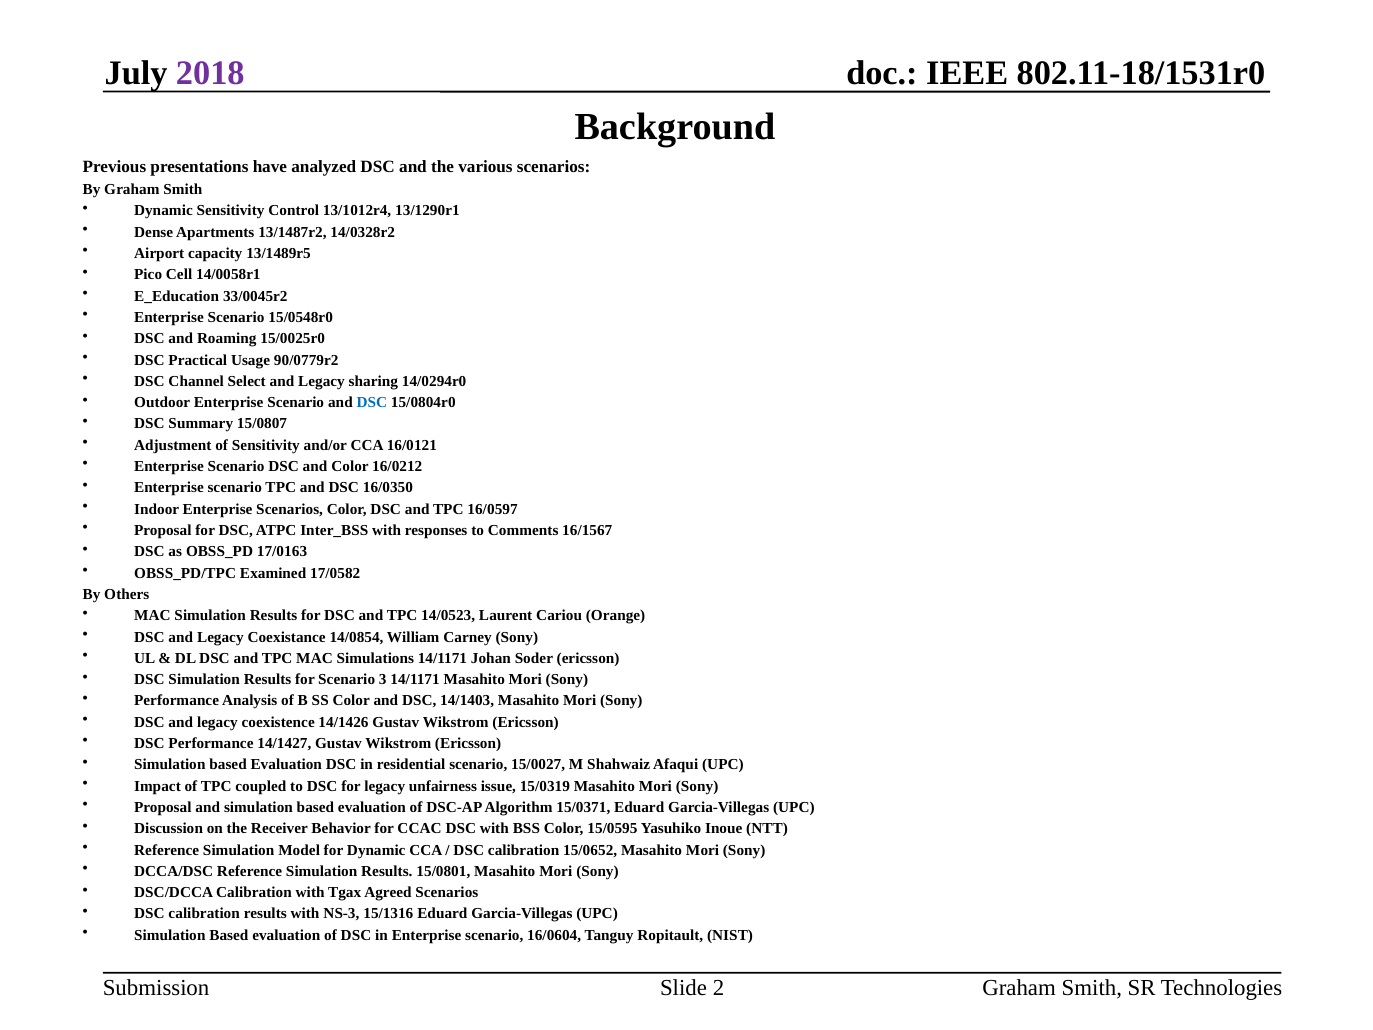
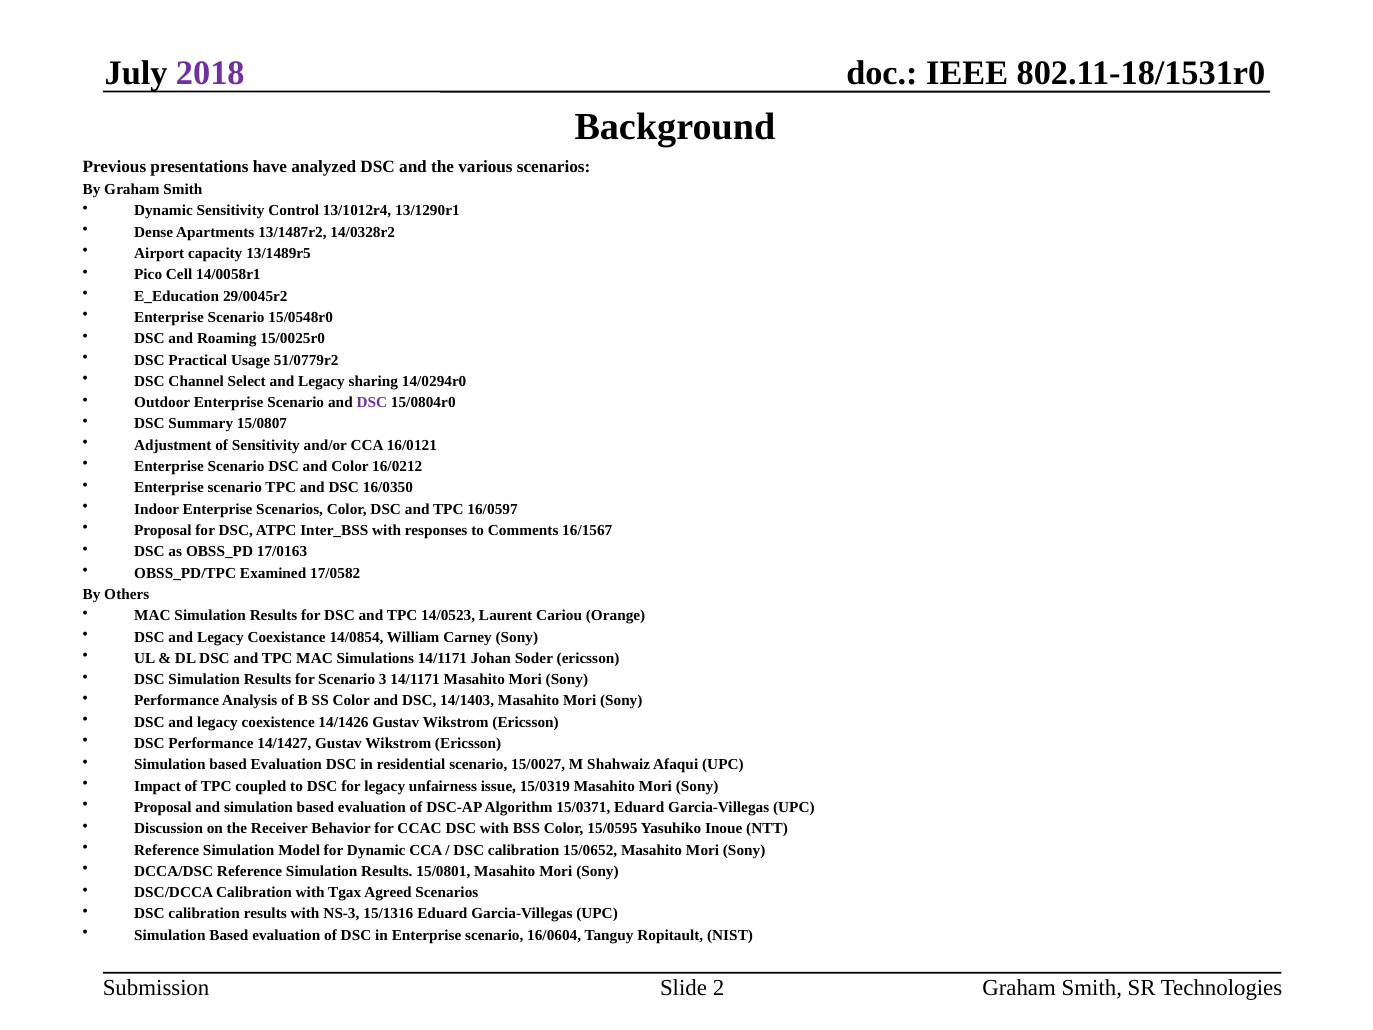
33/0045r2: 33/0045r2 -> 29/0045r2
90/0779r2: 90/0779r2 -> 51/0779r2
DSC at (372, 403) colour: blue -> purple
